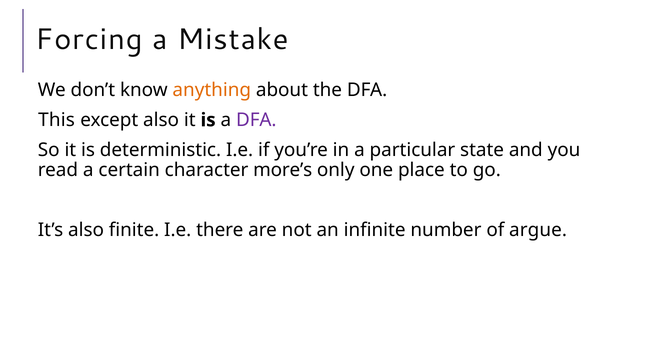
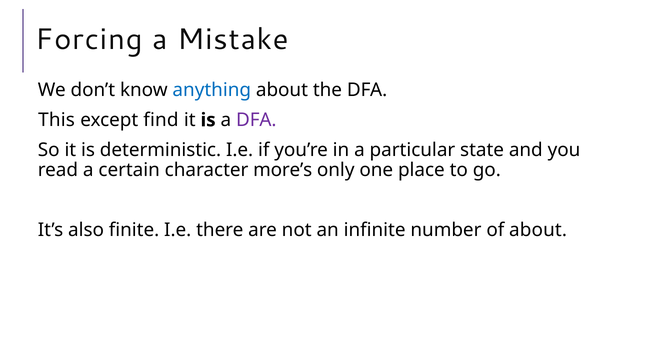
anything colour: orange -> blue
except also: also -> find
of argue: argue -> about
